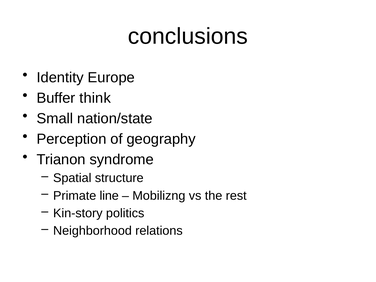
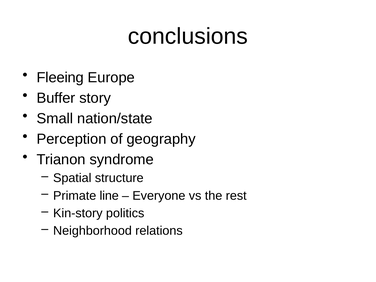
Identity: Identity -> Fleeing
think: think -> story
Mobilizng: Mobilizng -> Everyone
